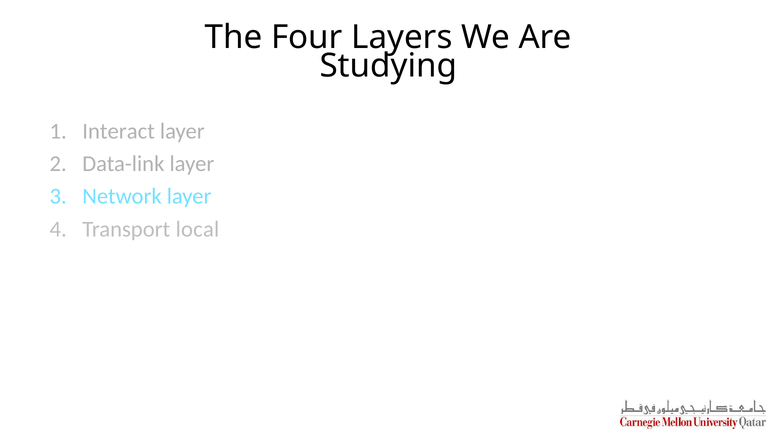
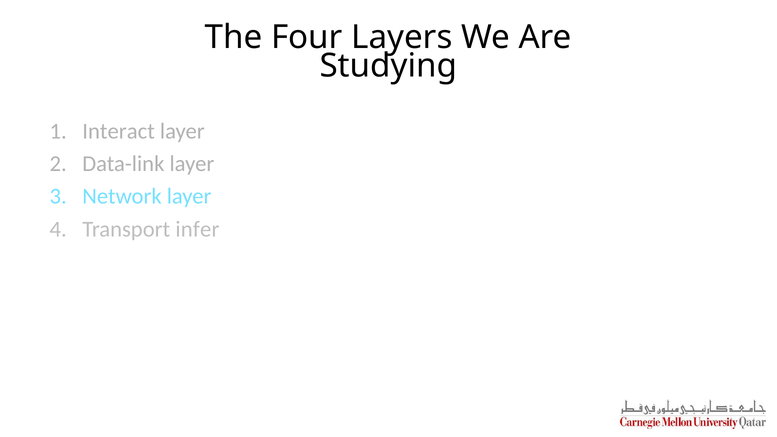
local: local -> infer
